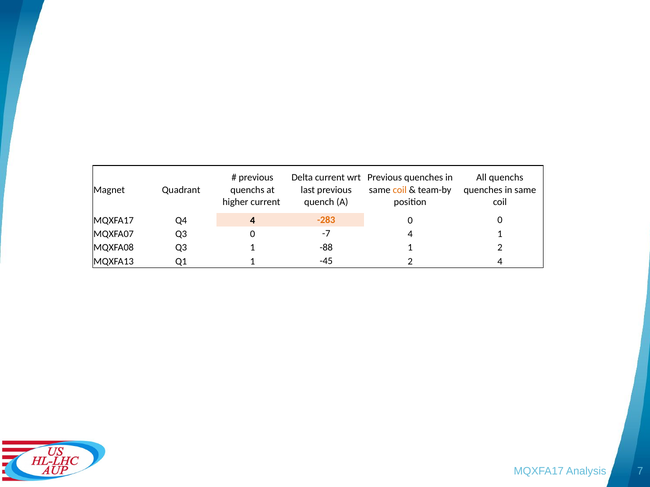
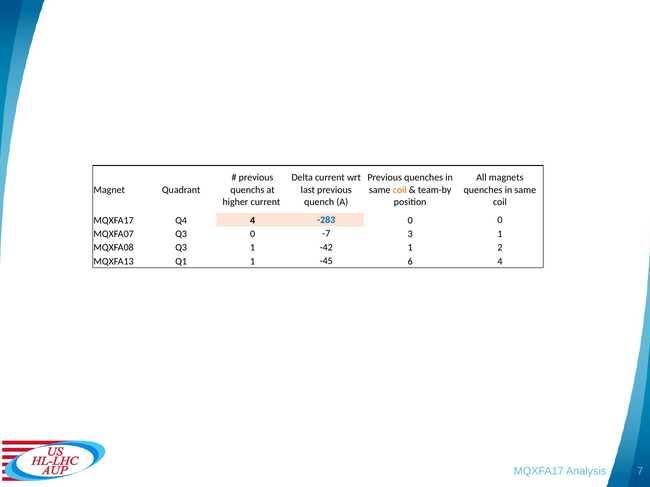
All quenchs: quenchs -> magnets
-283 colour: orange -> blue
-7 4: 4 -> 3
-88: -88 -> -42
-45 2: 2 -> 6
